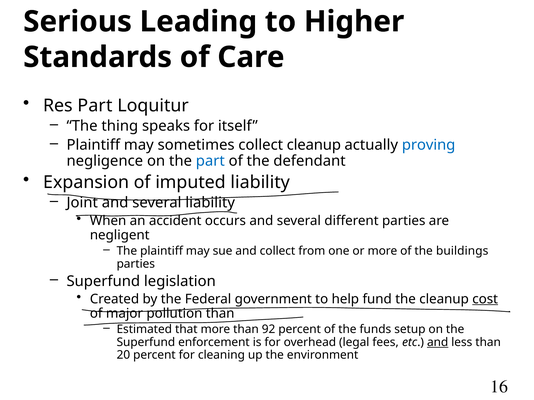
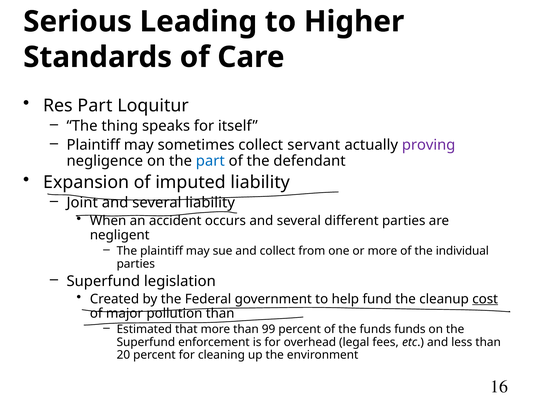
collect cleanup: cleanup -> servant
proving colour: blue -> purple
buildings: buildings -> individual
92: 92 -> 99
funds setup: setup -> funds
and at (438, 343) underline: present -> none
